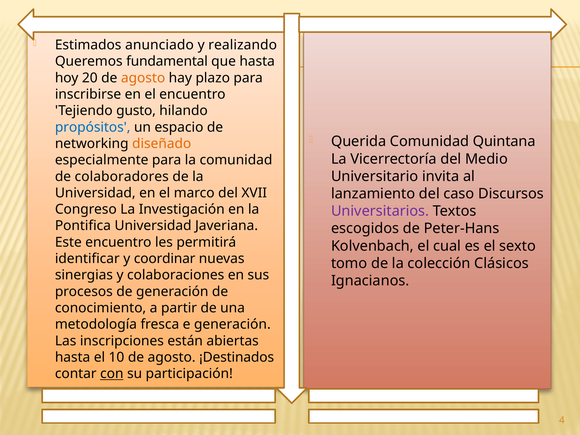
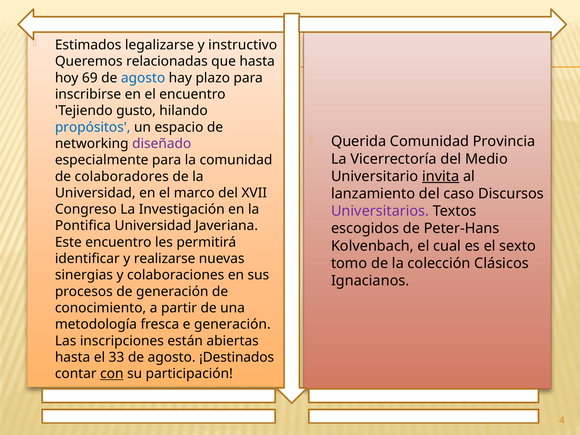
anunciado: anunciado -> legalizarse
realizando: realizando -> instructivo
fundamental: fundamental -> relacionadas
20: 20 -> 69
agosto at (143, 78) colour: orange -> blue
Quintana: Quintana -> Provincia
diseñado colour: orange -> purple
invita underline: none -> present
coordinar: coordinar -> realizarse
10: 10 -> 33
